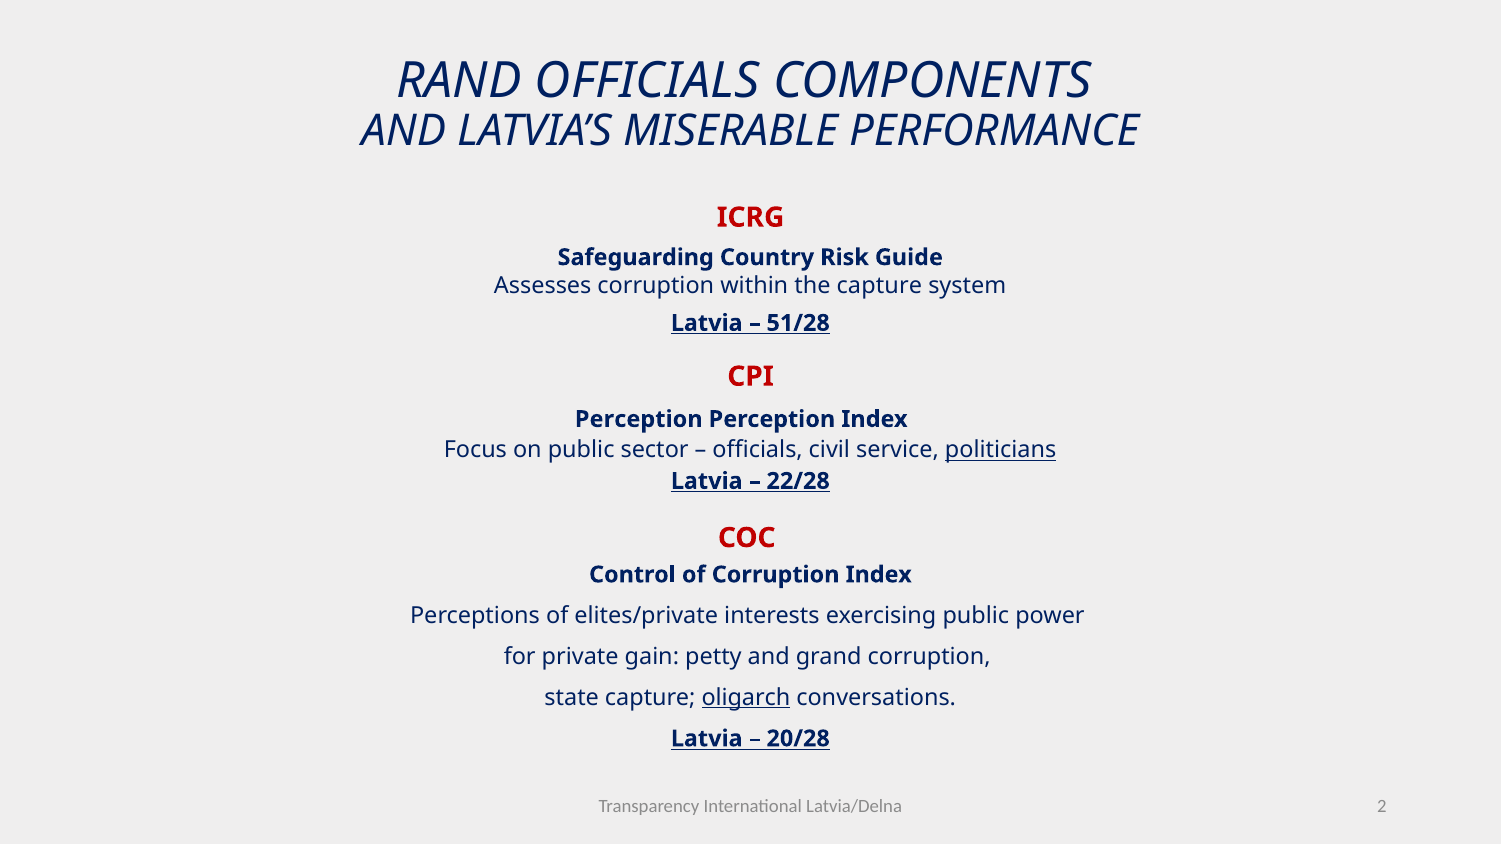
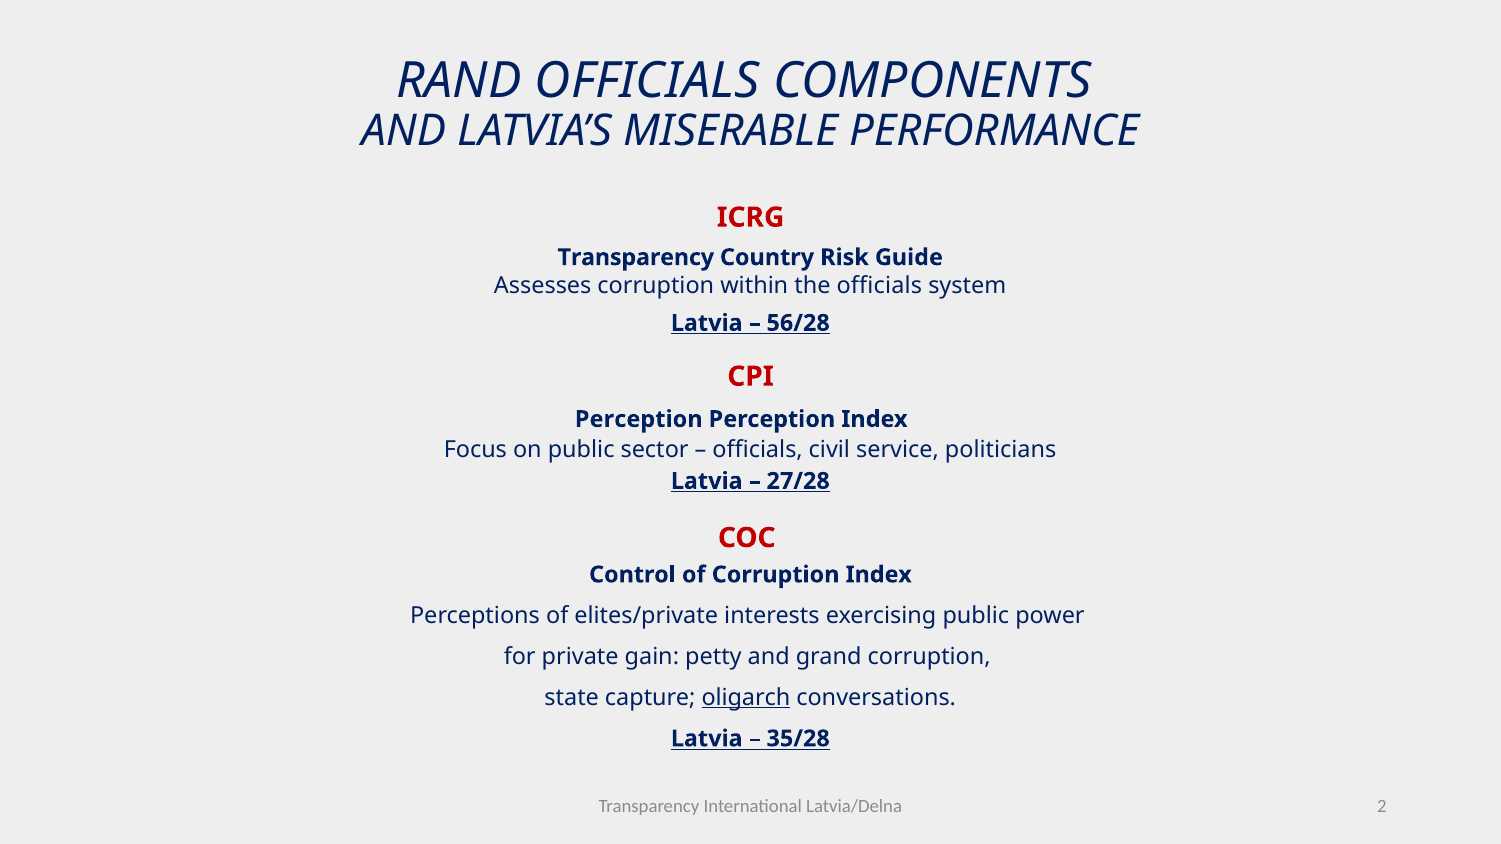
Safeguarding at (636, 257): Safeguarding -> Transparency
the capture: capture -> officials
51/28: 51/28 -> 56/28
politicians underline: present -> none
22/28: 22/28 -> 27/28
20/28: 20/28 -> 35/28
